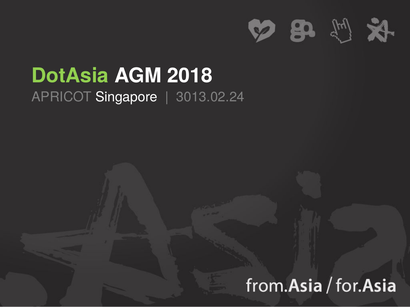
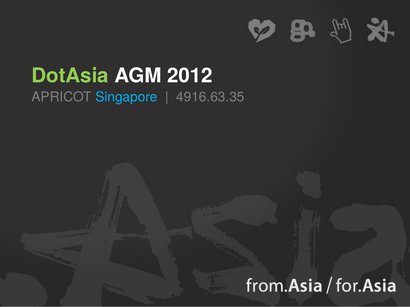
2018: 2018 -> 2012
Singapore colour: white -> light blue
3013.02.24: 3013.02.24 -> 4916.63.35
